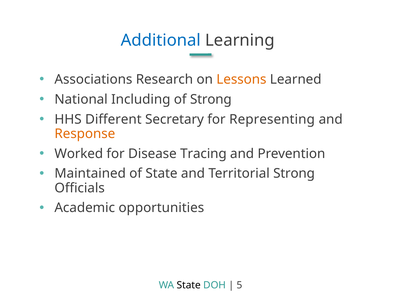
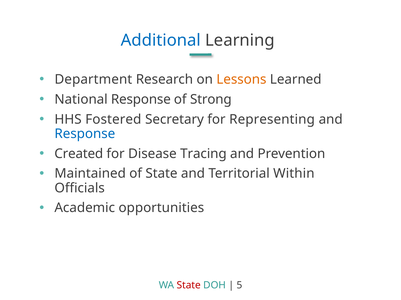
Associations: Associations -> Department
National Including: Including -> Response
Different: Different -> Fostered
Response at (85, 134) colour: orange -> blue
Worked: Worked -> Created
Territorial Strong: Strong -> Within
State at (189, 286) colour: black -> red
